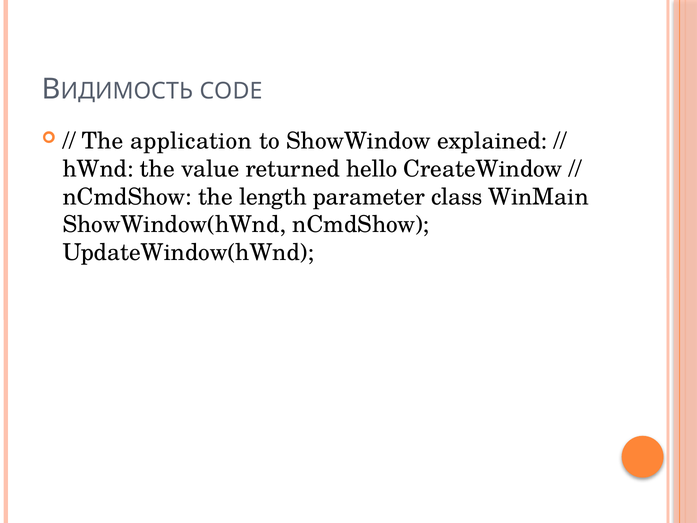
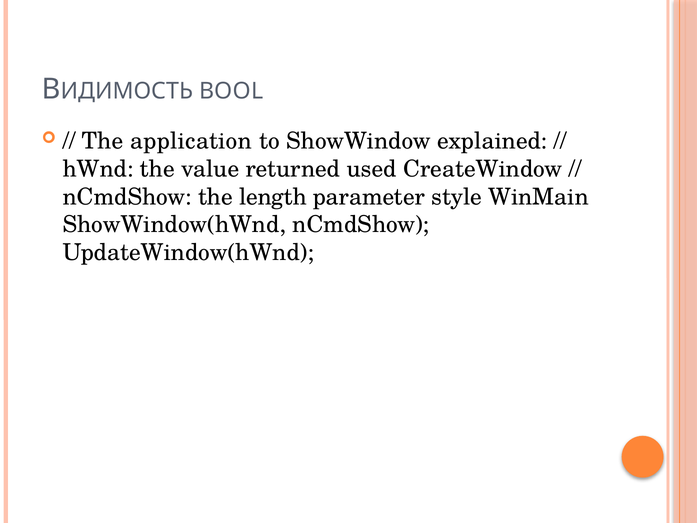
CODE: CODE -> BOOL
hello: hello -> used
class: class -> style
